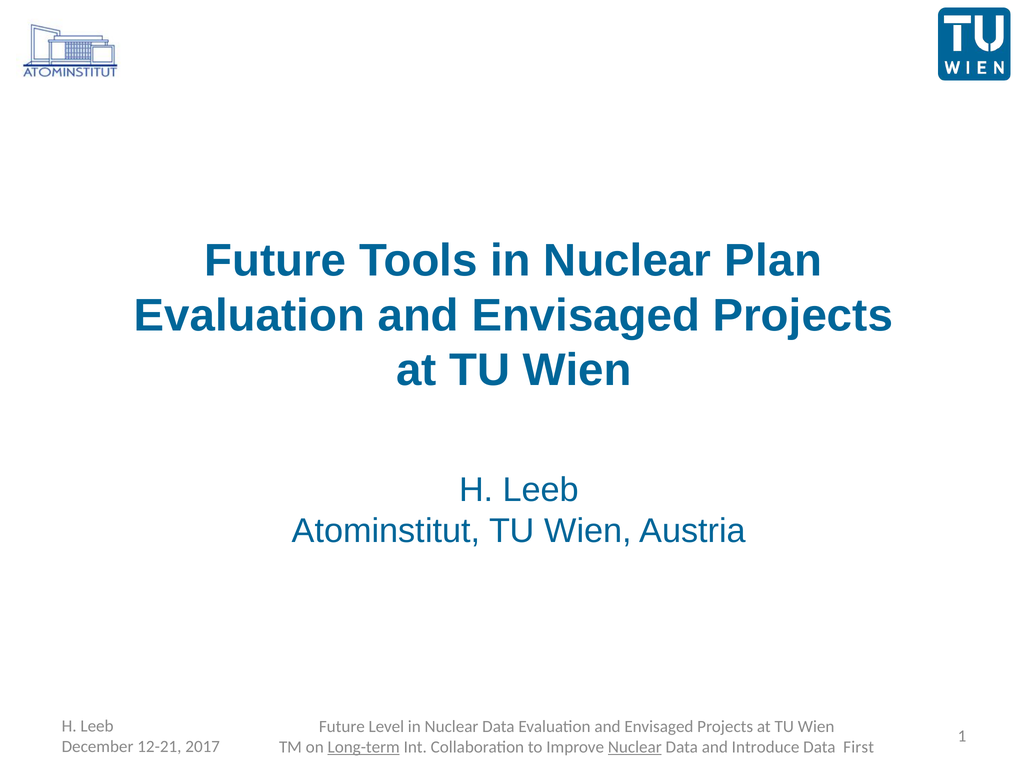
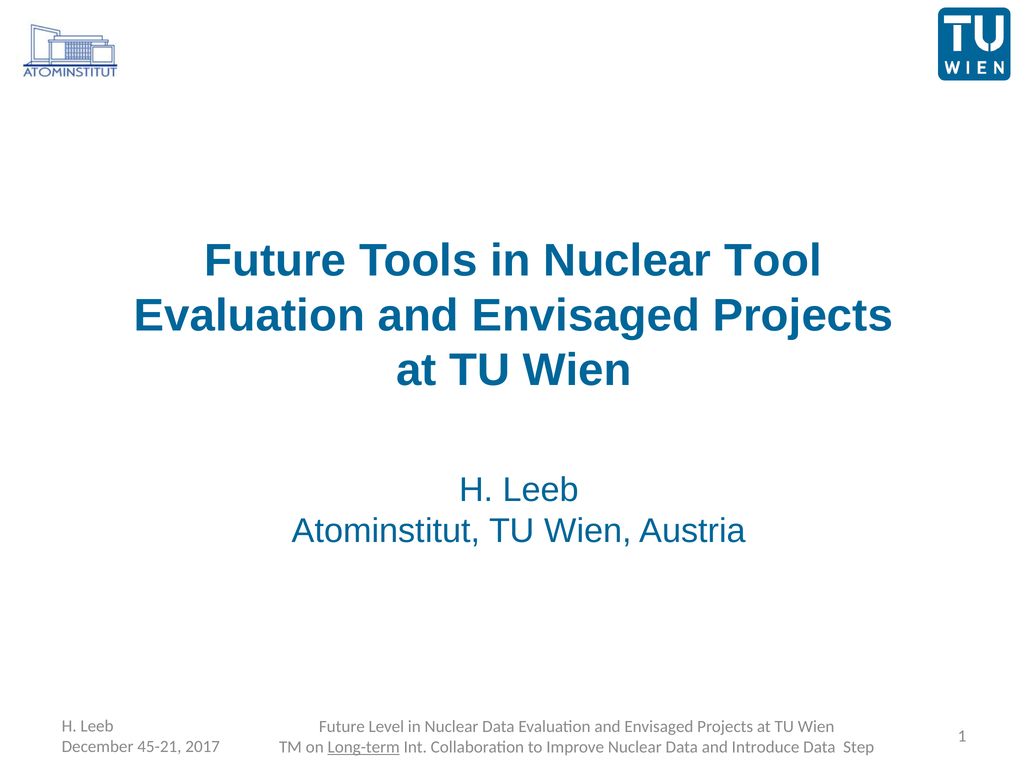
Plan: Plan -> Tool
12-21: 12-21 -> 45-21
Nuclear at (635, 747) underline: present -> none
First: First -> Step
